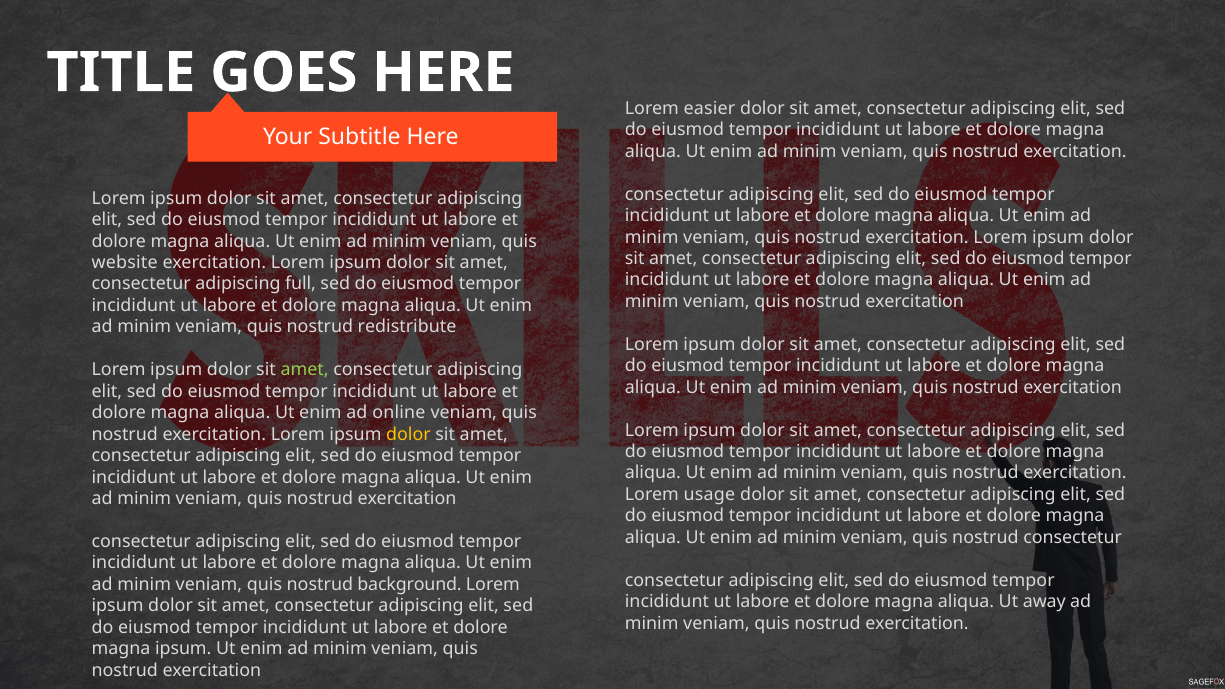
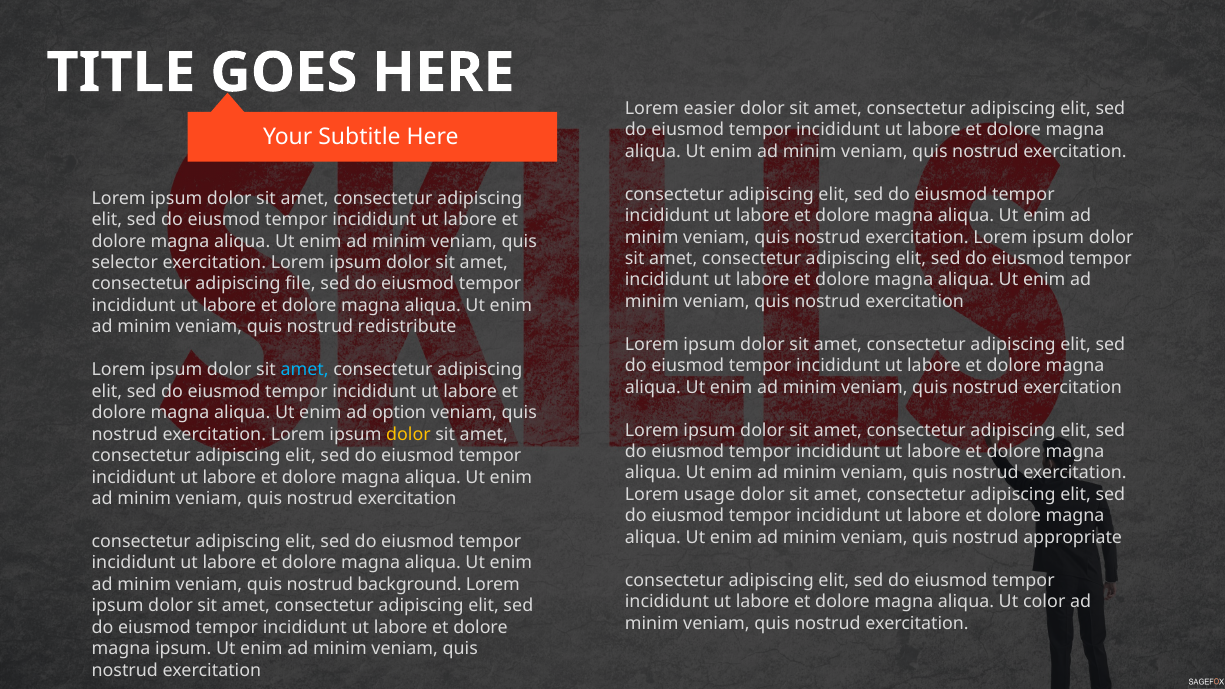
website: website -> selector
full: full -> file
amet at (305, 370) colour: light green -> light blue
online: online -> option
nostrud consectetur: consectetur -> appropriate
away: away -> color
